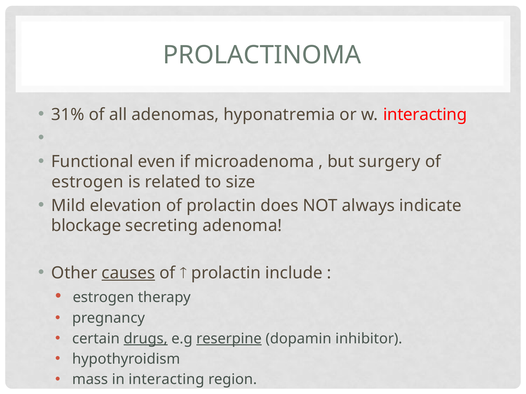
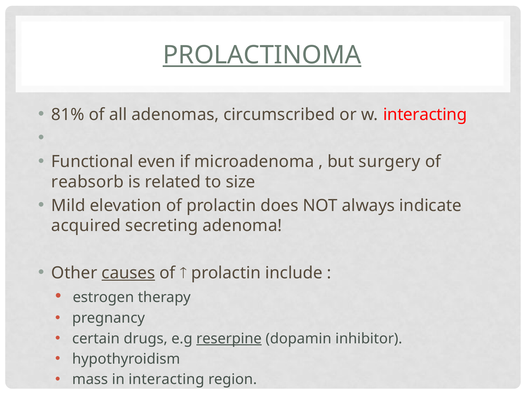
PROLACTINOMA underline: none -> present
31%: 31% -> 81%
hyponatremia: hyponatremia -> circumscribed
estrogen at (88, 182): estrogen -> reabsorb
blockage: blockage -> acquired
drugs underline: present -> none
